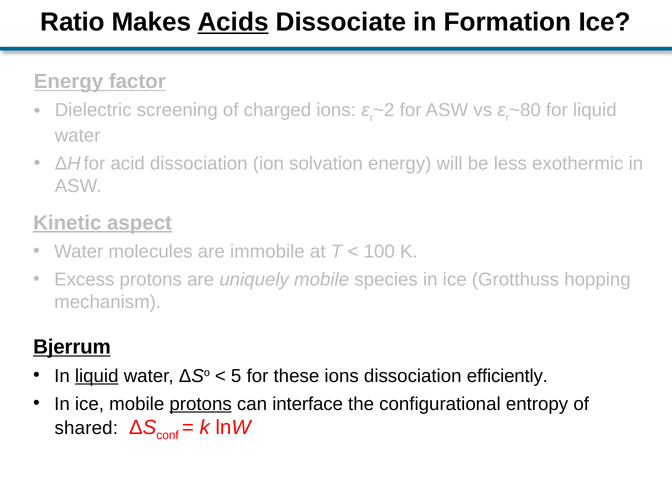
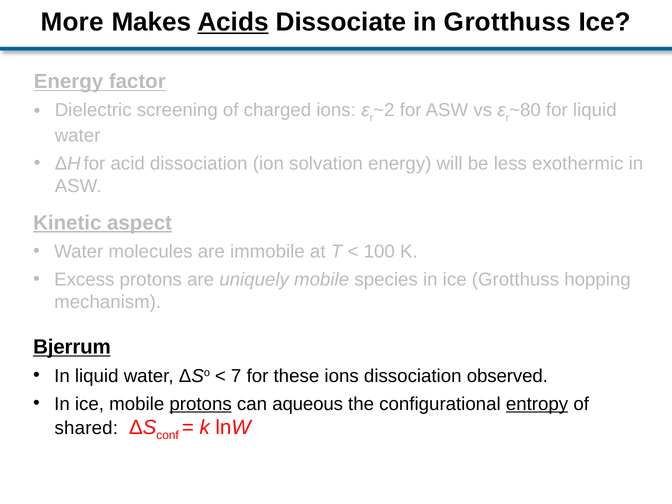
Ratio: Ratio -> More
in Formation: Formation -> Grotthuss
liquid at (97, 376) underline: present -> none
5: 5 -> 7
efficiently: efficiently -> observed
interface: interface -> aqueous
entropy underline: none -> present
